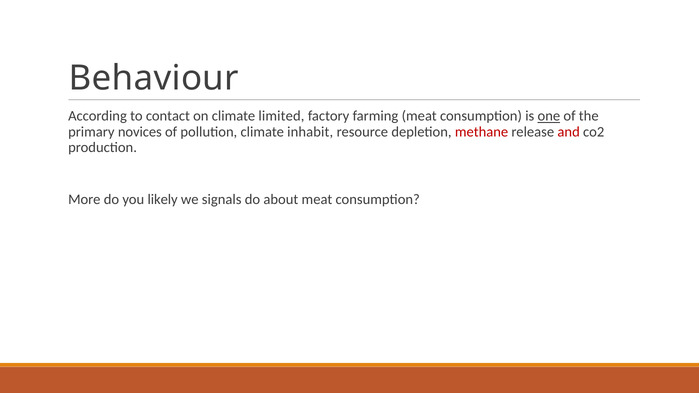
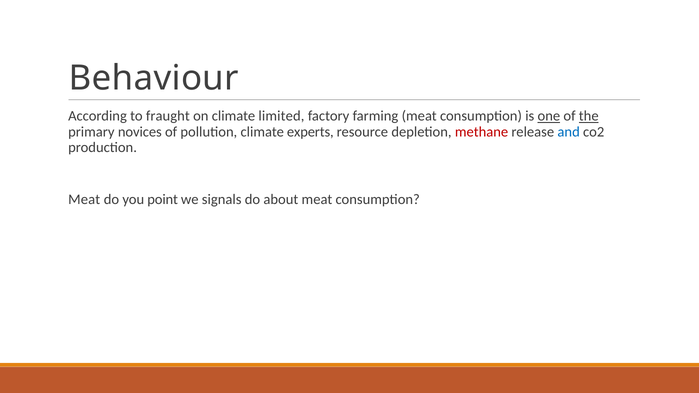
contact: contact -> fraught
the underline: none -> present
inhabit: inhabit -> experts
and colour: red -> blue
More at (84, 200): More -> Meat
likely: likely -> point
